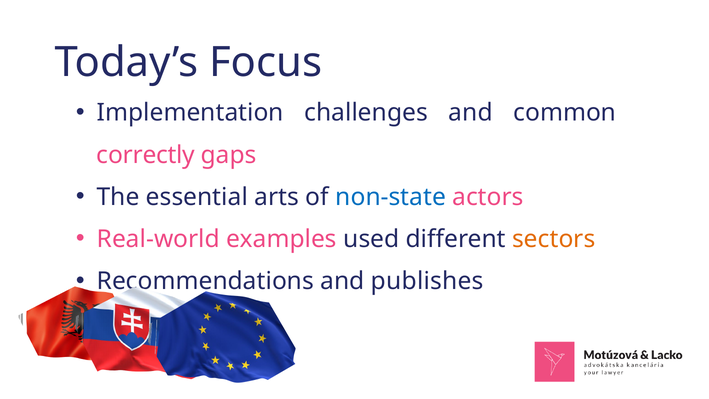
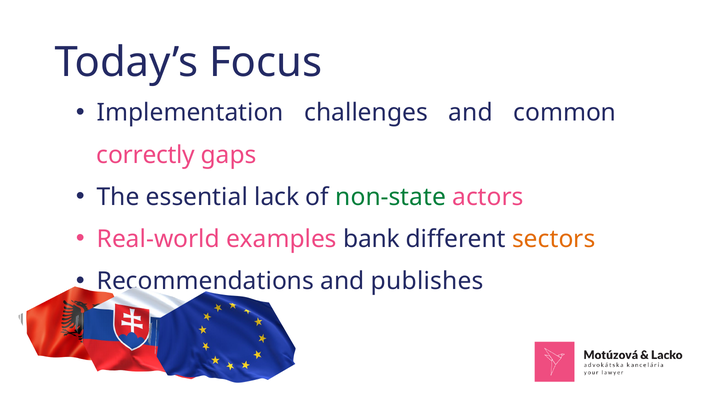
arts: arts -> lack
non-state colour: blue -> green
used: used -> bank
